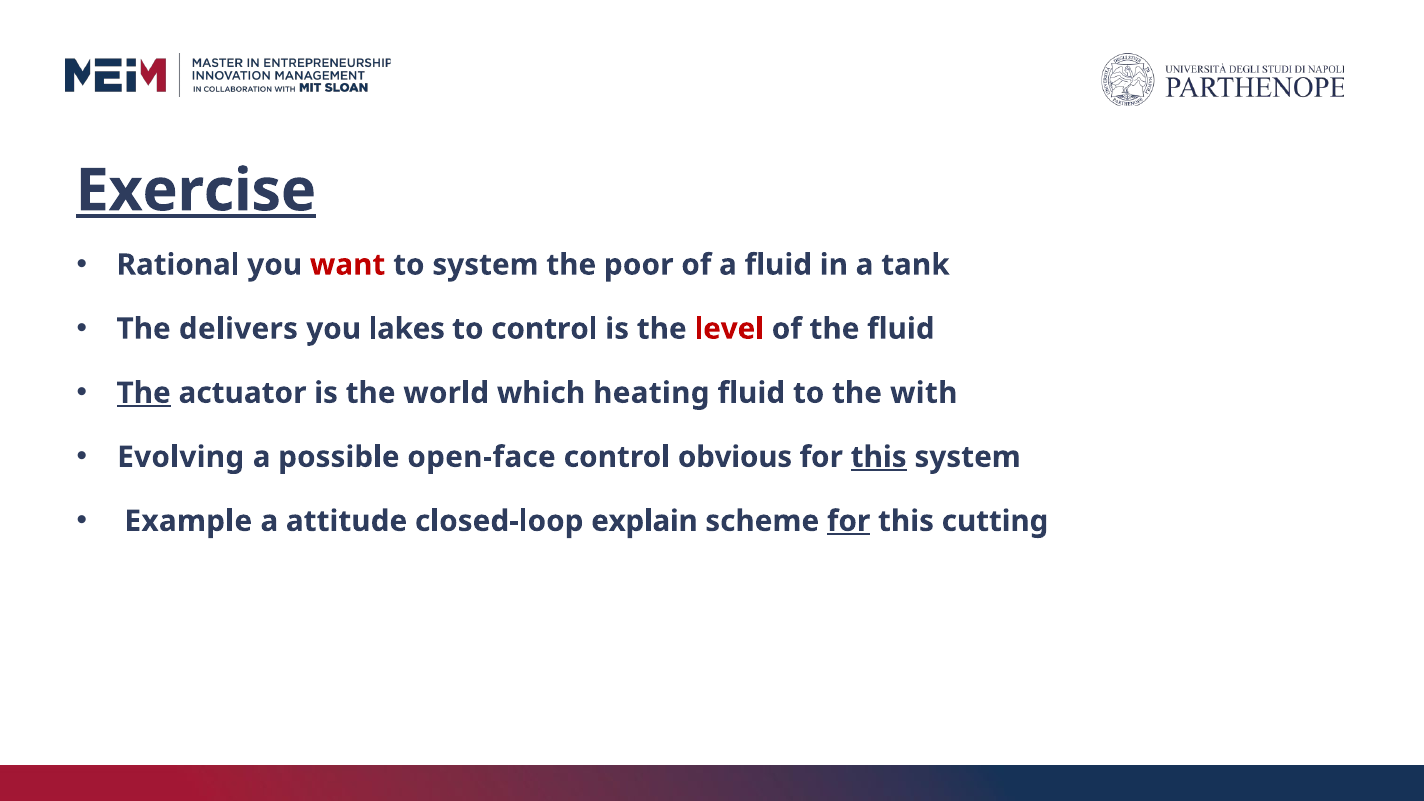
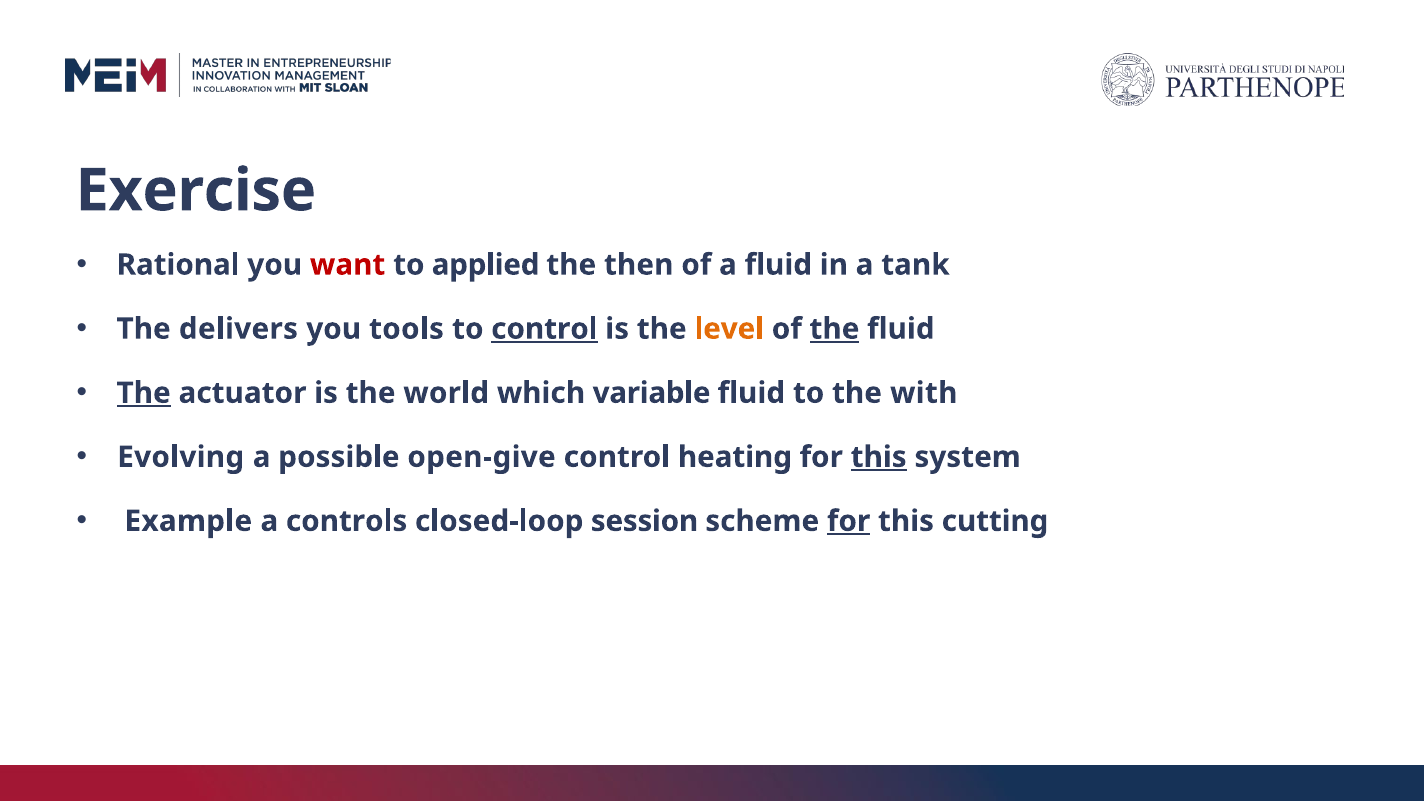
Exercise underline: present -> none
to system: system -> applied
poor: poor -> then
lakes: lakes -> tools
control at (544, 329) underline: none -> present
level colour: red -> orange
the at (834, 329) underline: none -> present
heating: heating -> variable
open-face: open-face -> open-give
obvious: obvious -> heating
attitude: attitude -> controls
explain: explain -> session
